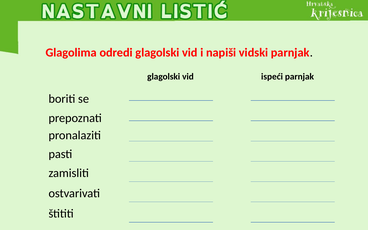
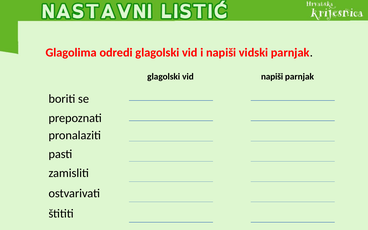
vid ispeći: ispeći -> napiši
